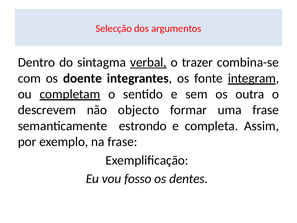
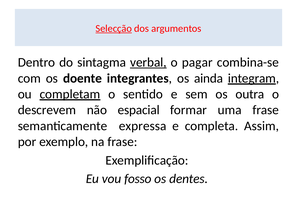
Selecção underline: none -> present
trazer: trazer -> pagar
fonte: fonte -> ainda
objecto: objecto -> espacial
estrondo: estrondo -> expressa
